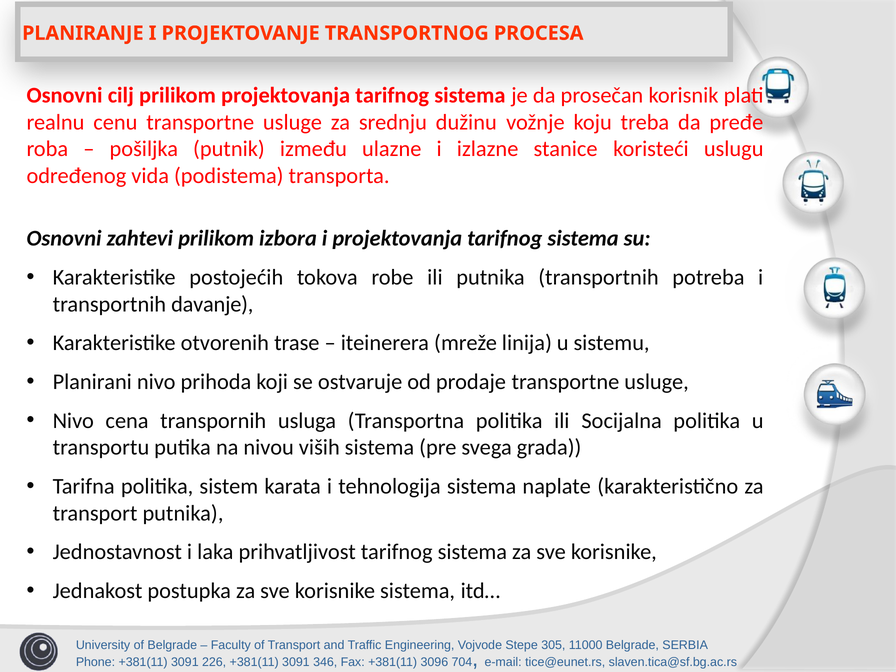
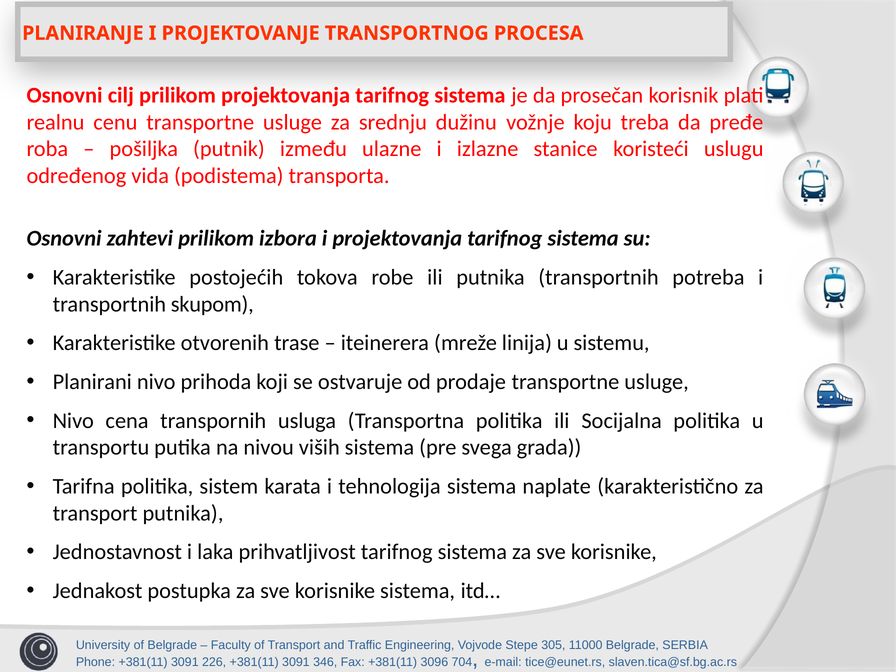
davanje: davanje -> skupom
